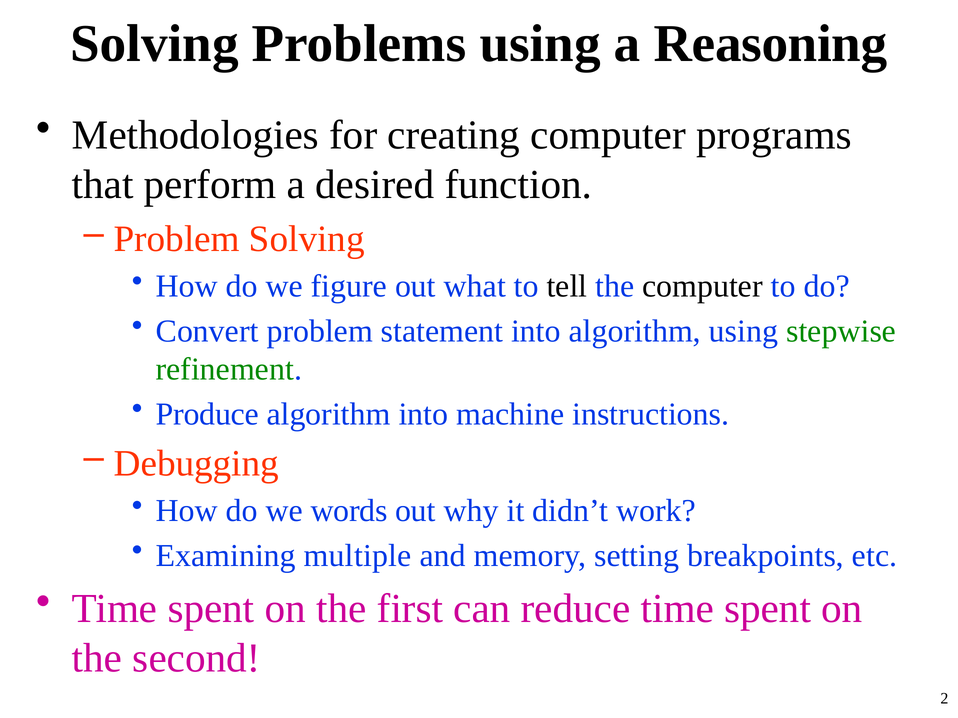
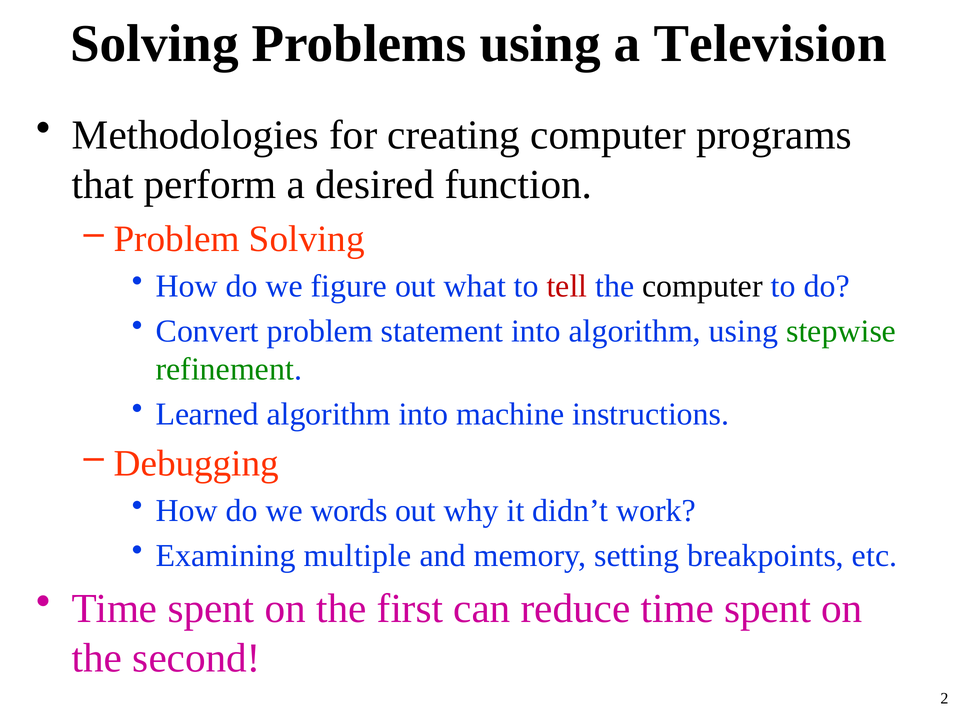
Reasoning: Reasoning -> Television
tell colour: black -> red
Produce: Produce -> Learned
